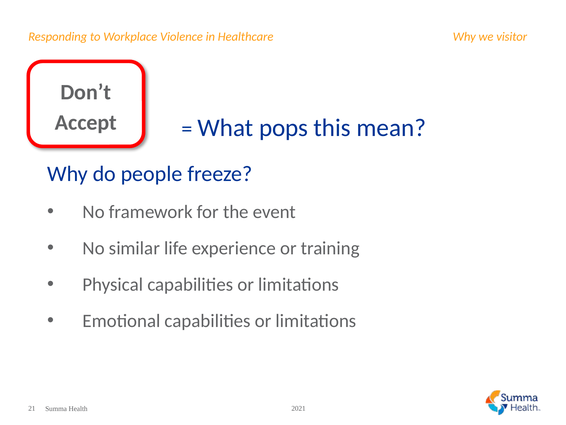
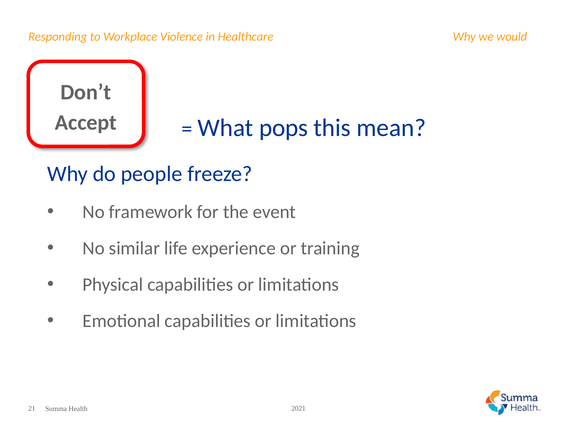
visitor: visitor -> would
